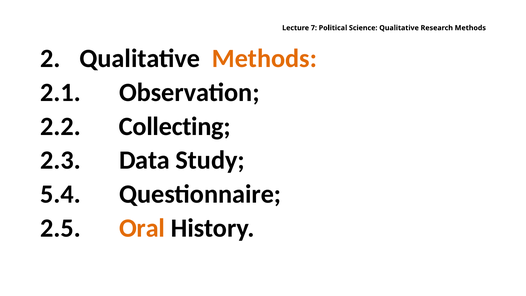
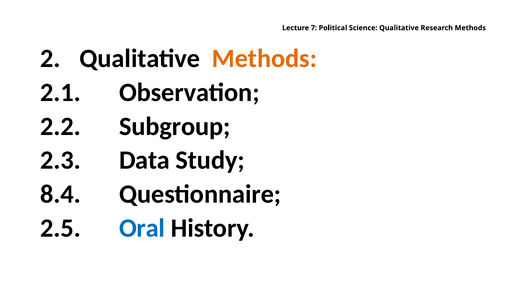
Collecting: Collecting -> Subgroup
5.4: 5.4 -> 8.4
Oral colour: orange -> blue
